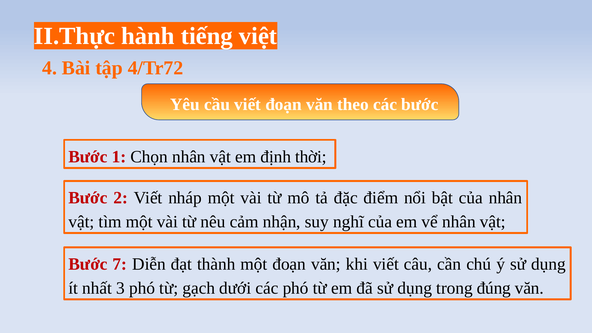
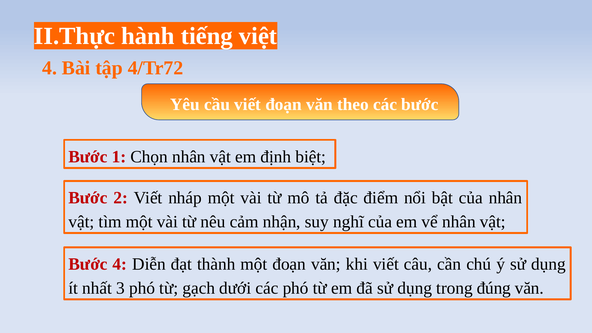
thời: thời -> biệt
Bước 7: 7 -> 4
